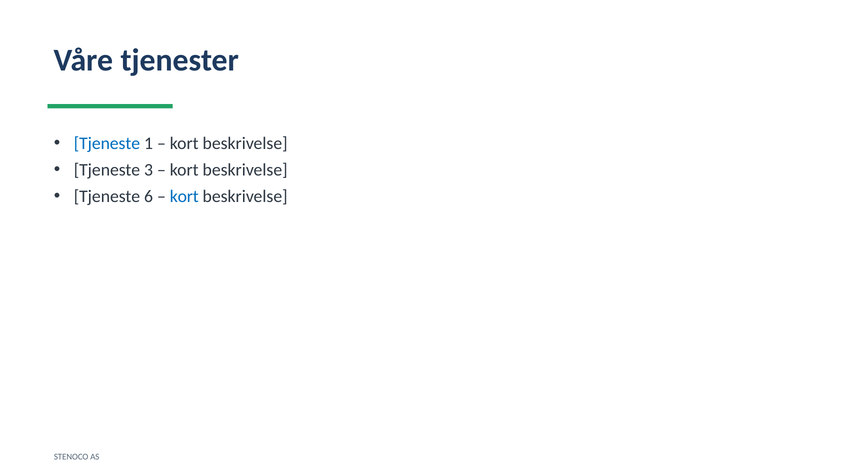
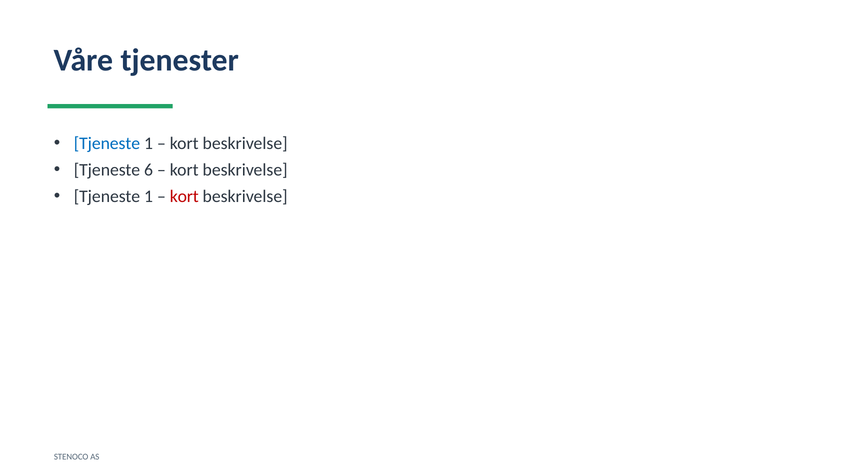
3: 3 -> 6
6 at (148, 196): 6 -> 1
kort at (184, 196) colour: blue -> red
